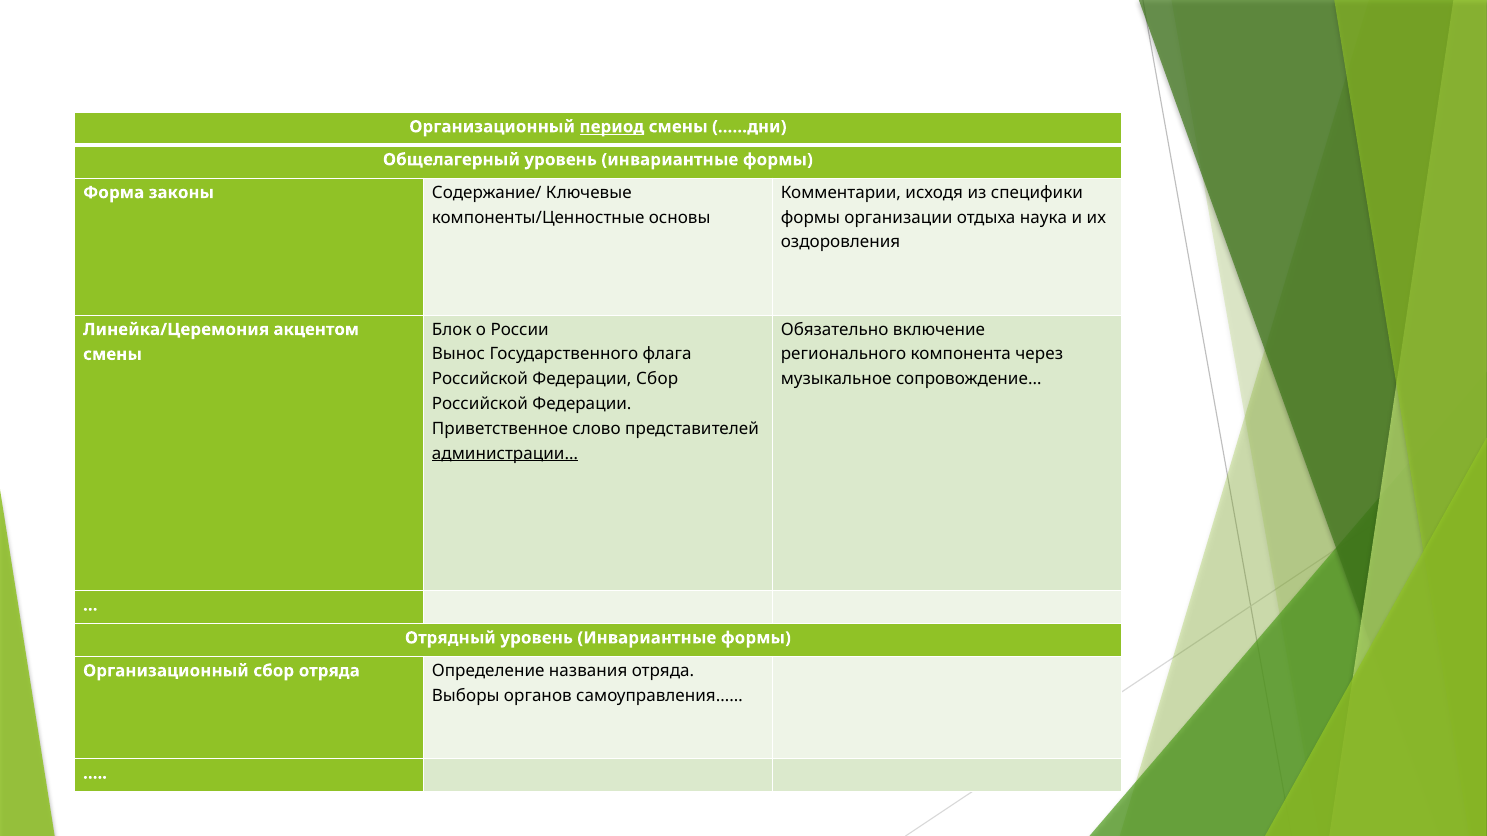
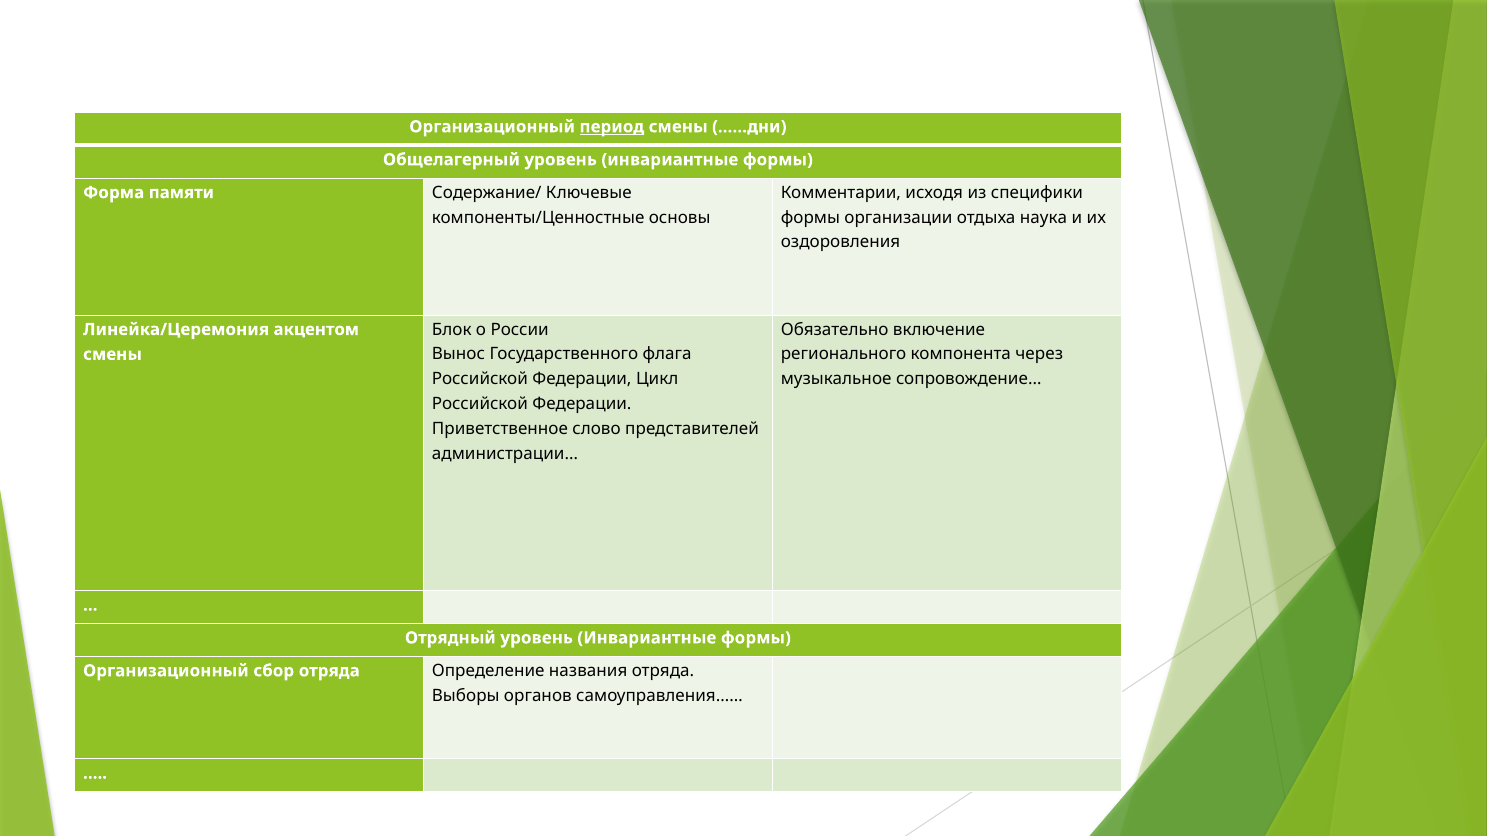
законы: законы -> памяти
Федерации Сбор: Сбор -> Цикл
администрации… underline: present -> none
